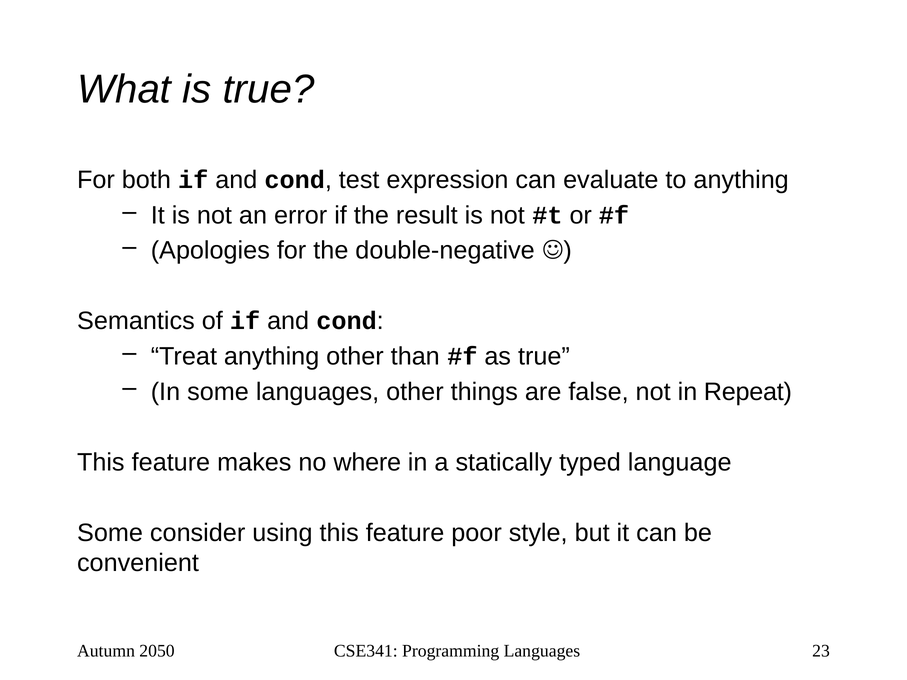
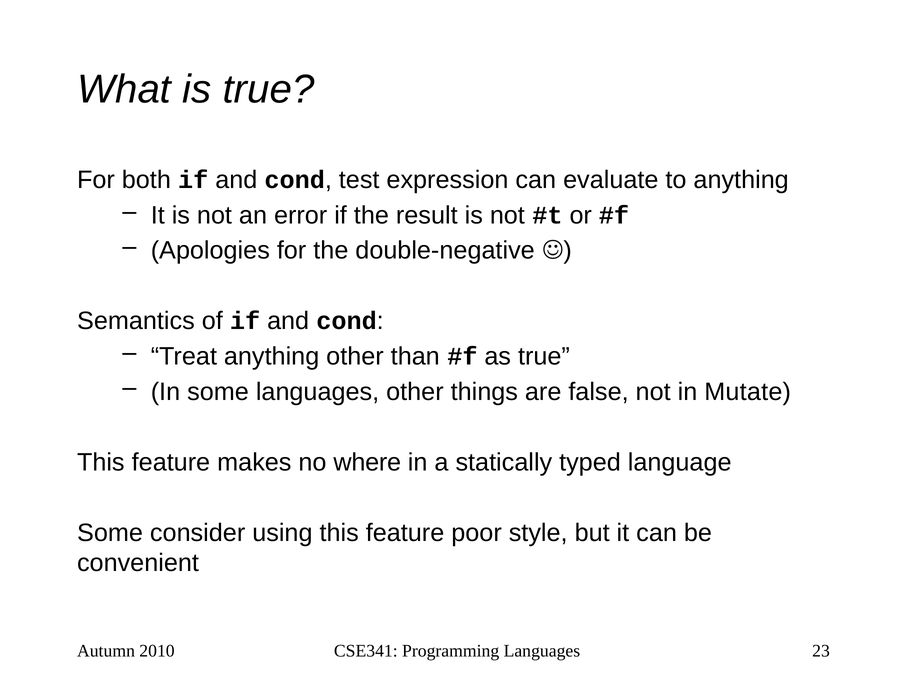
Repeat: Repeat -> Mutate
2050: 2050 -> 2010
